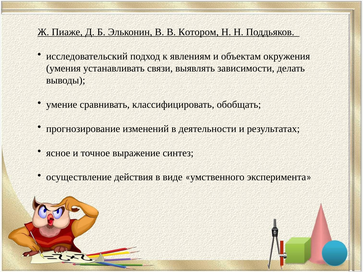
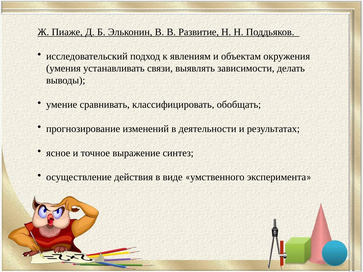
Котором: Котором -> Развитие
